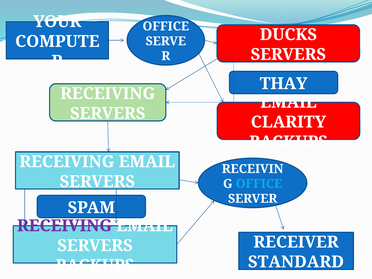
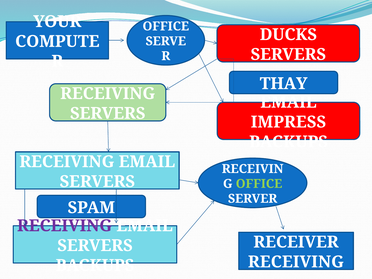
CLARITY: CLARITY -> IMPRESS
OFFICE at (259, 184) colour: light blue -> light green
STANDARD at (296, 262): STANDARD -> RECEIVING
